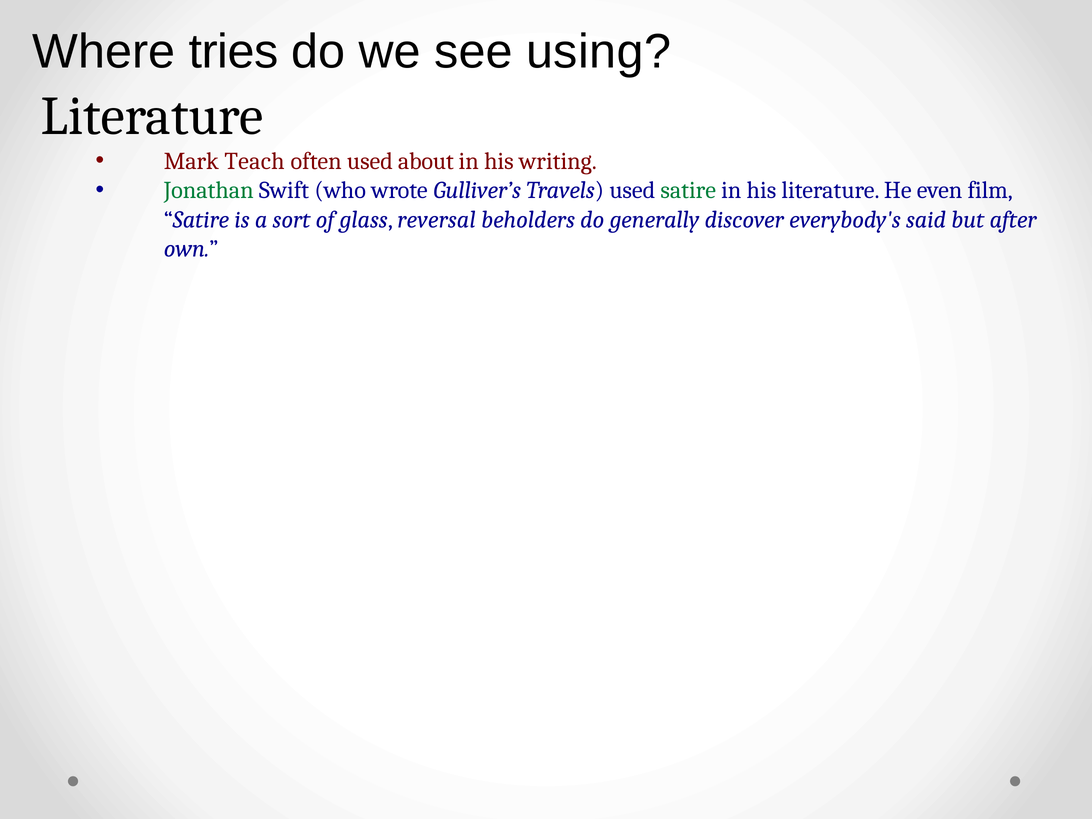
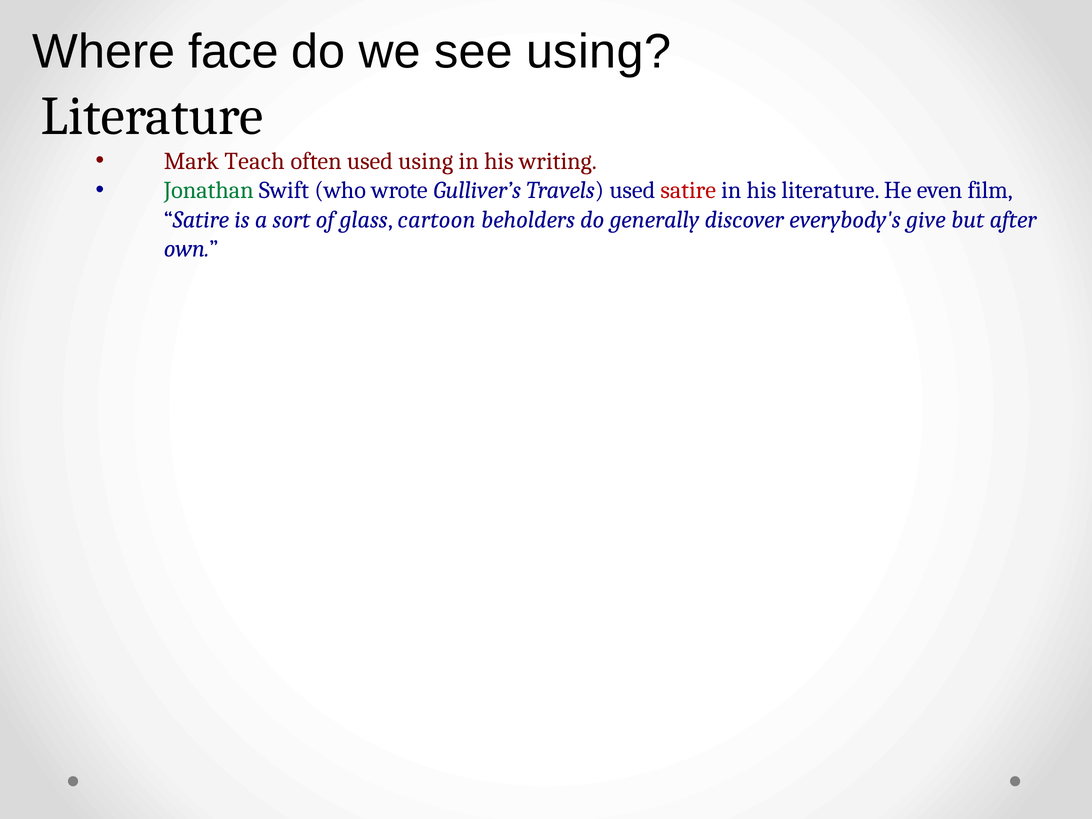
tries: tries -> face
used about: about -> using
satire at (688, 190) colour: green -> red
reversal: reversal -> cartoon
said: said -> give
